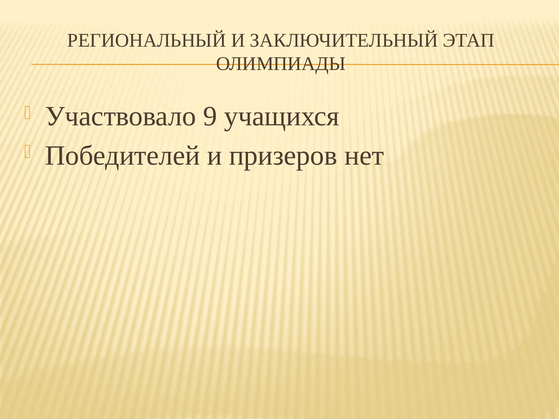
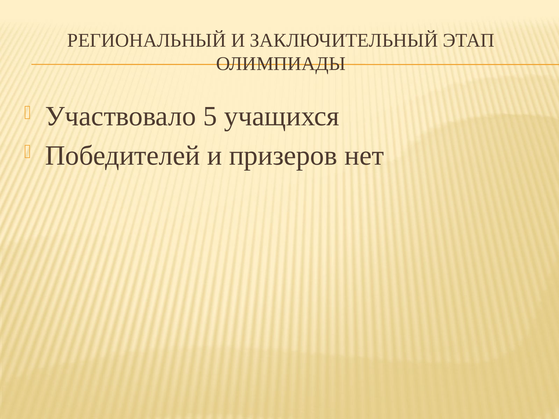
9: 9 -> 5
